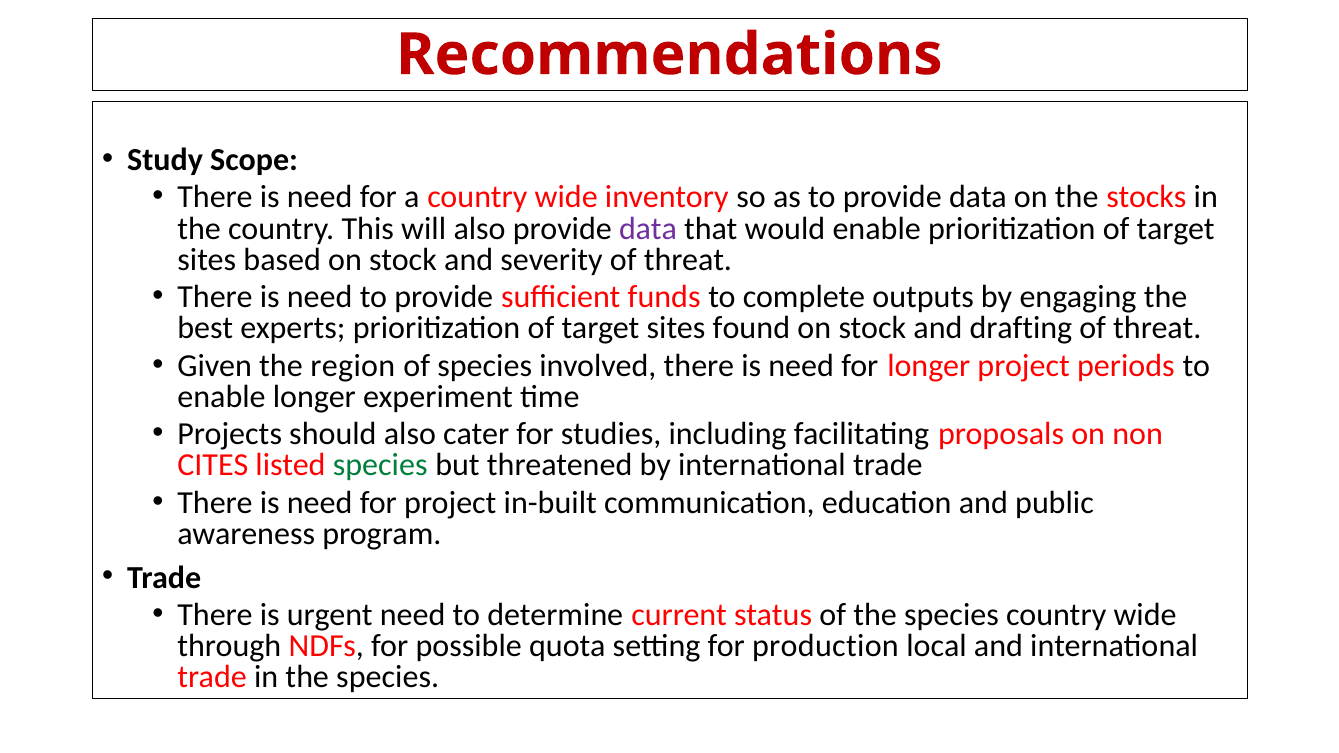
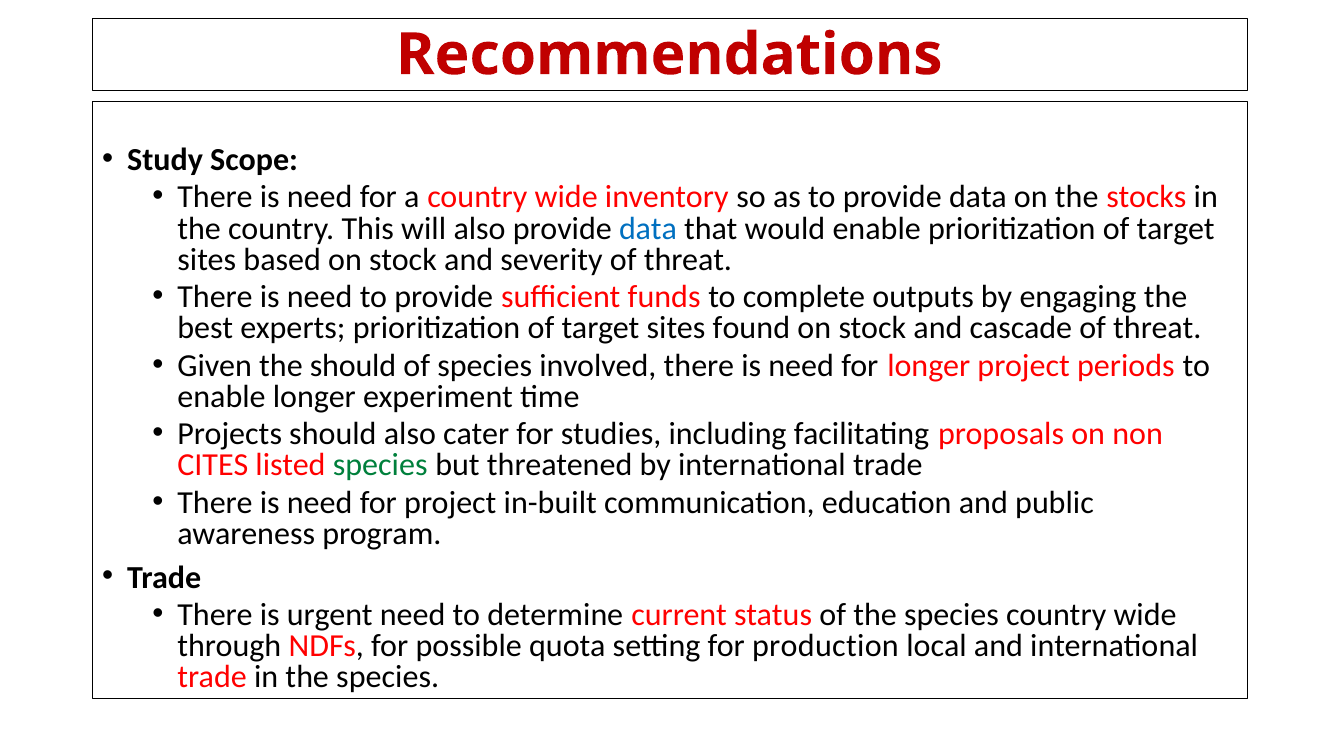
data at (648, 229) colour: purple -> blue
drafting: drafting -> cascade
the region: region -> should
